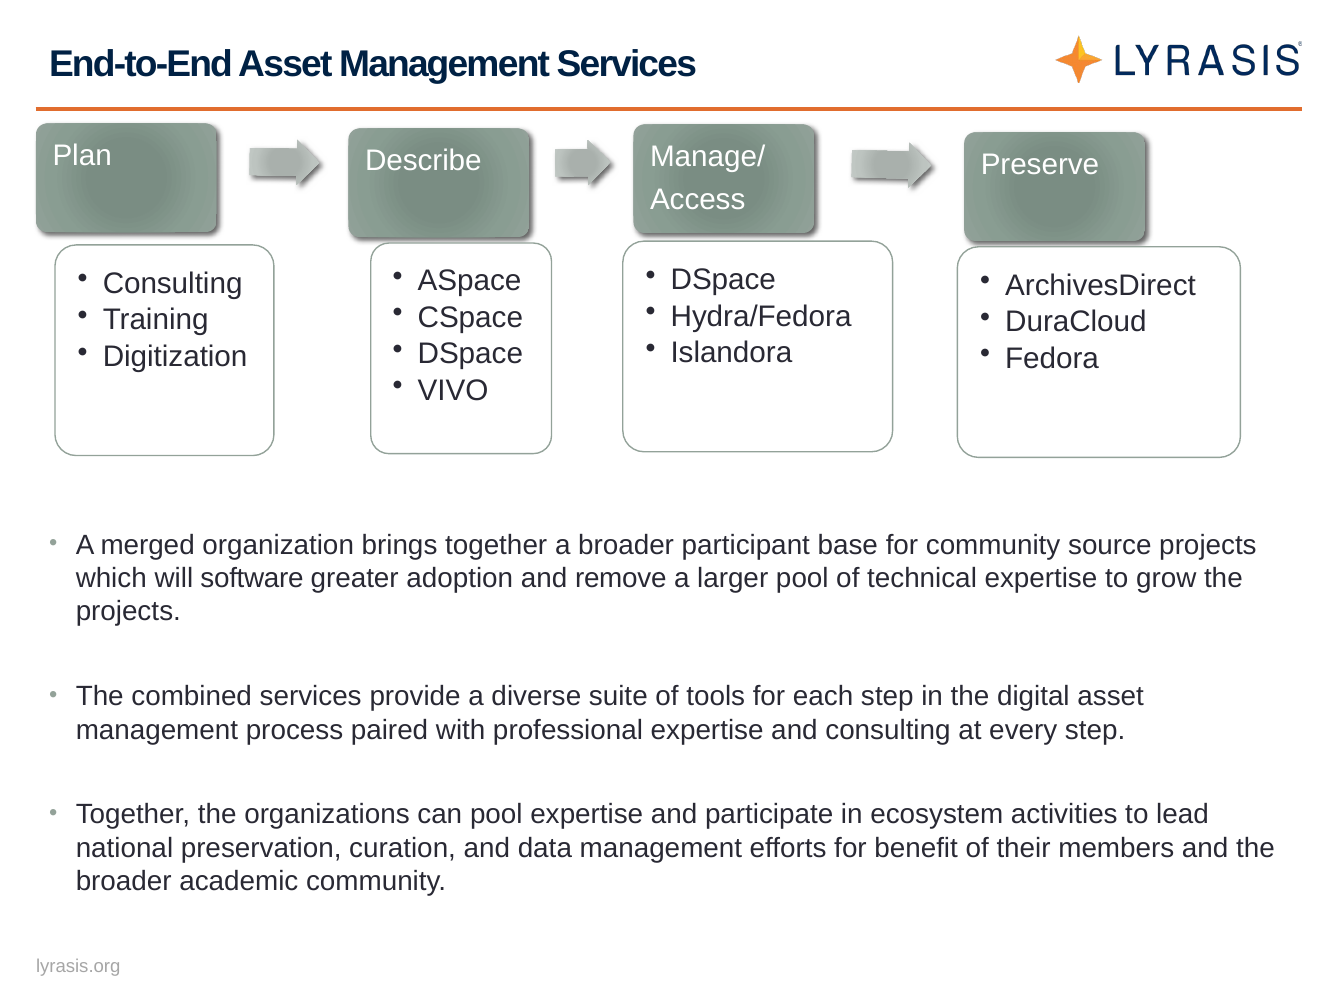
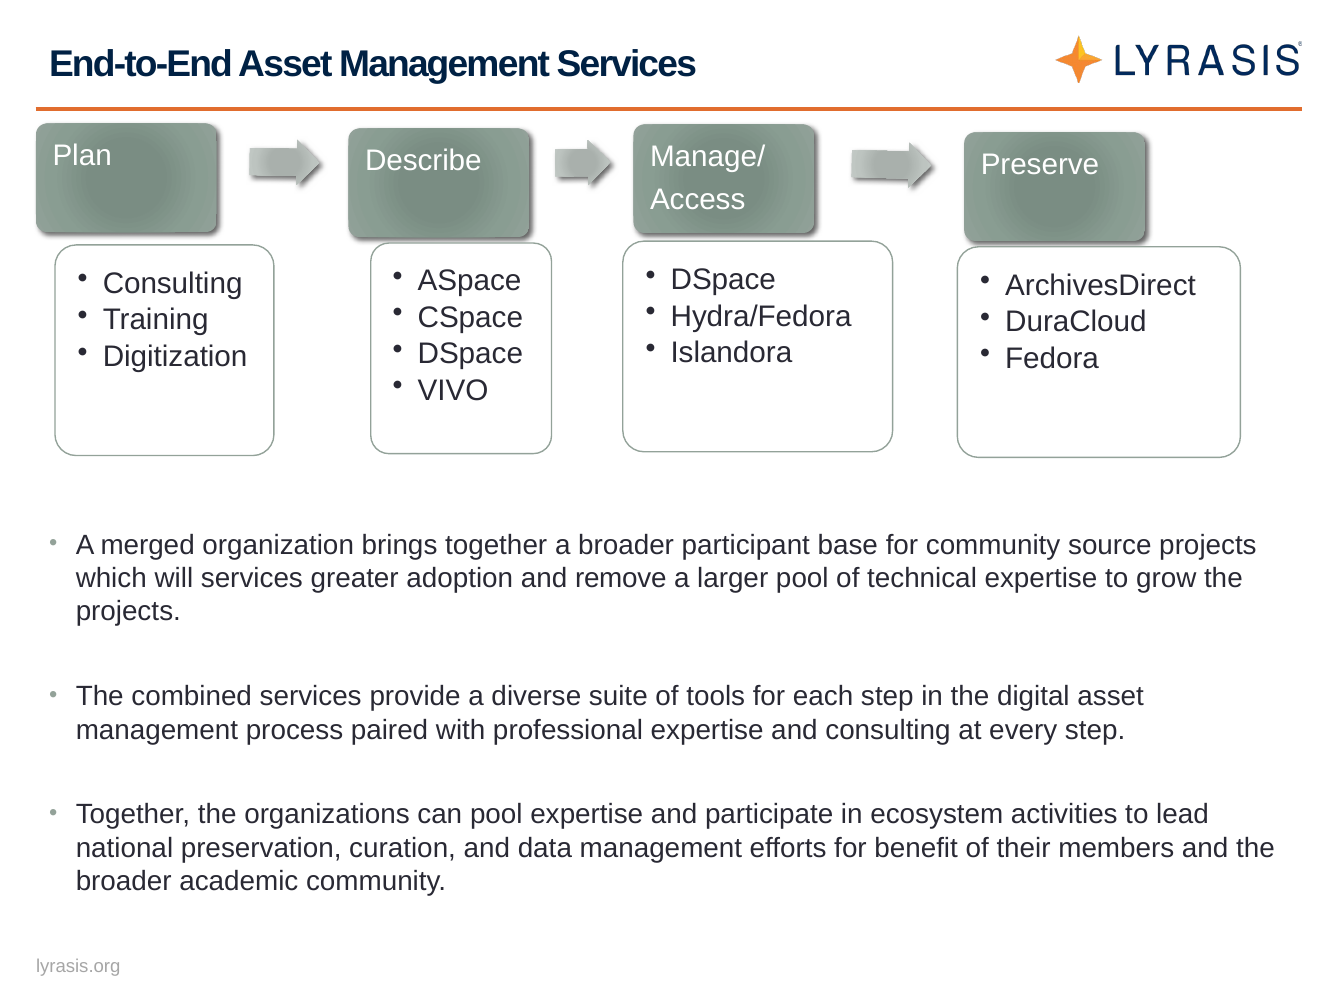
will software: software -> services
